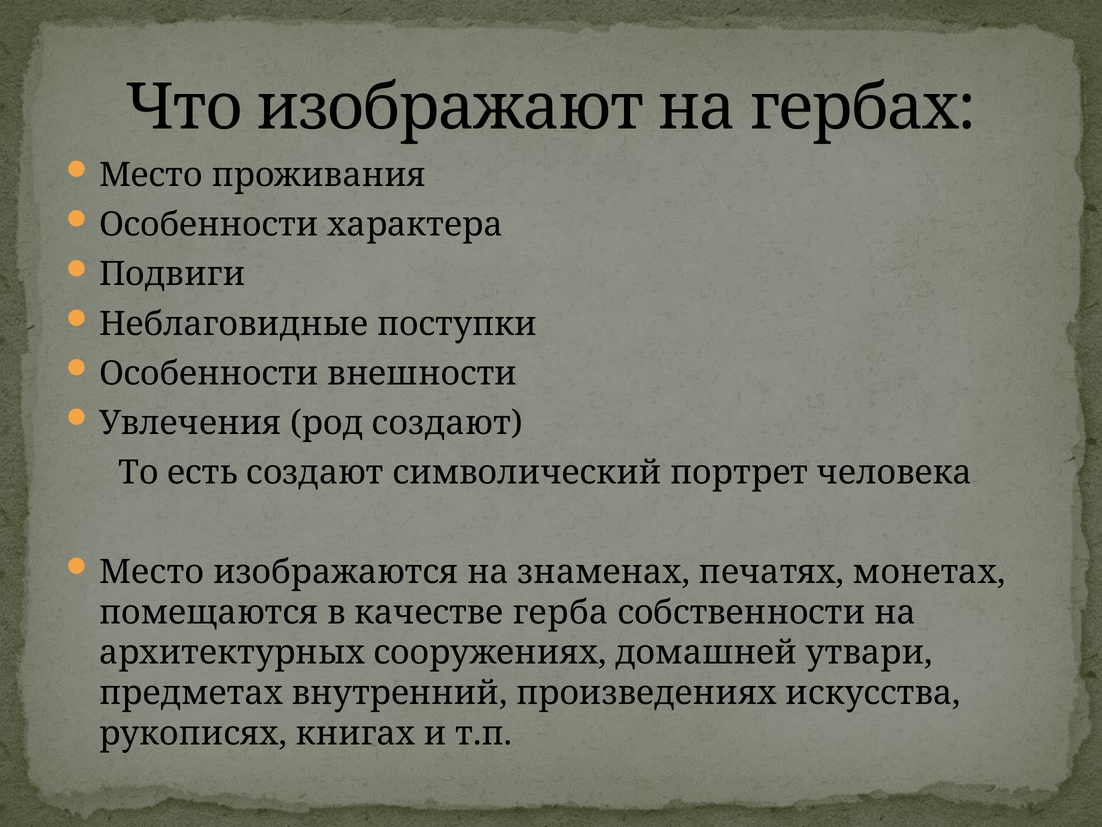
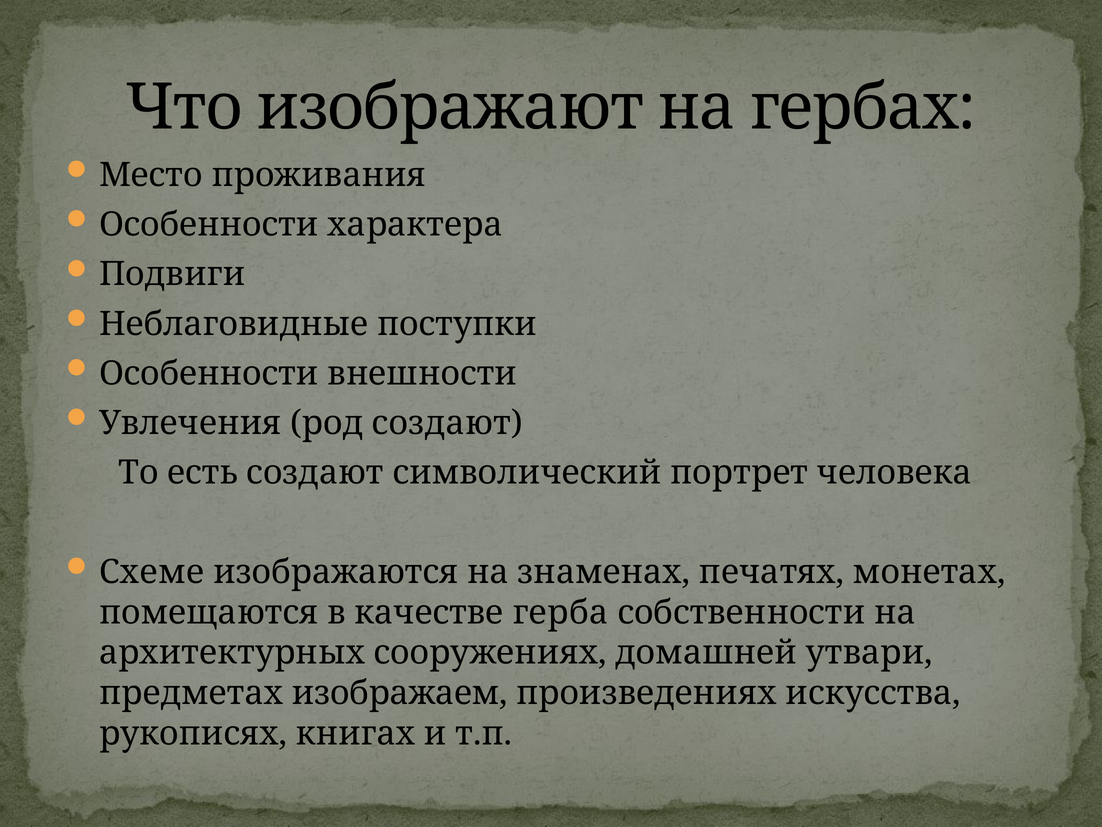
Место at (152, 572): Место -> Схеме
внутренний: внутренний -> изображаем
